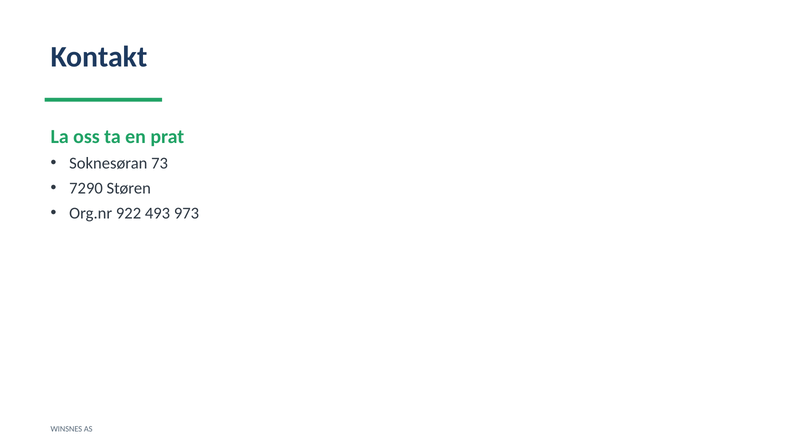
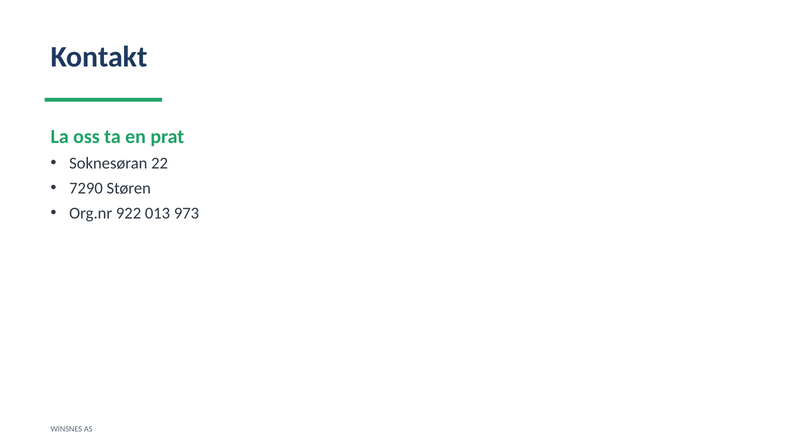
73: 73 -> 22
493: 493 -> 013
